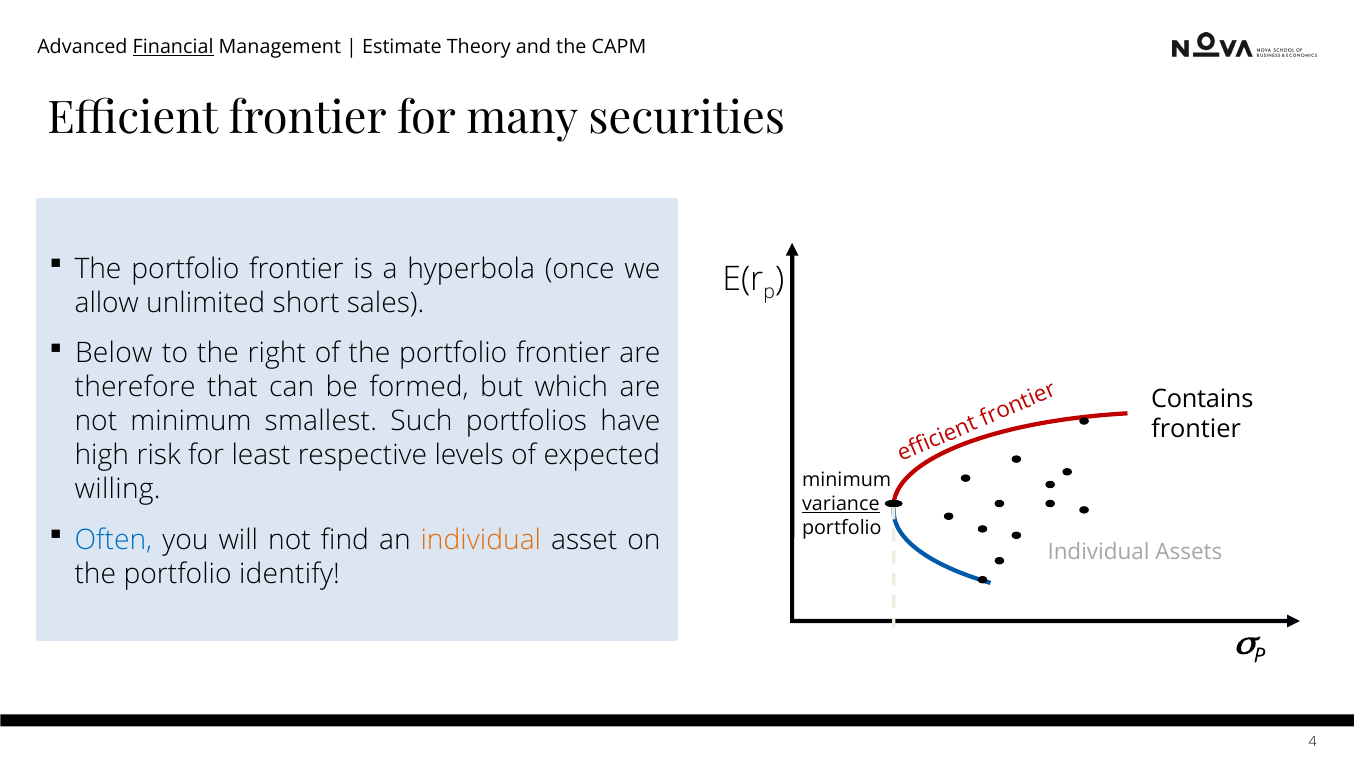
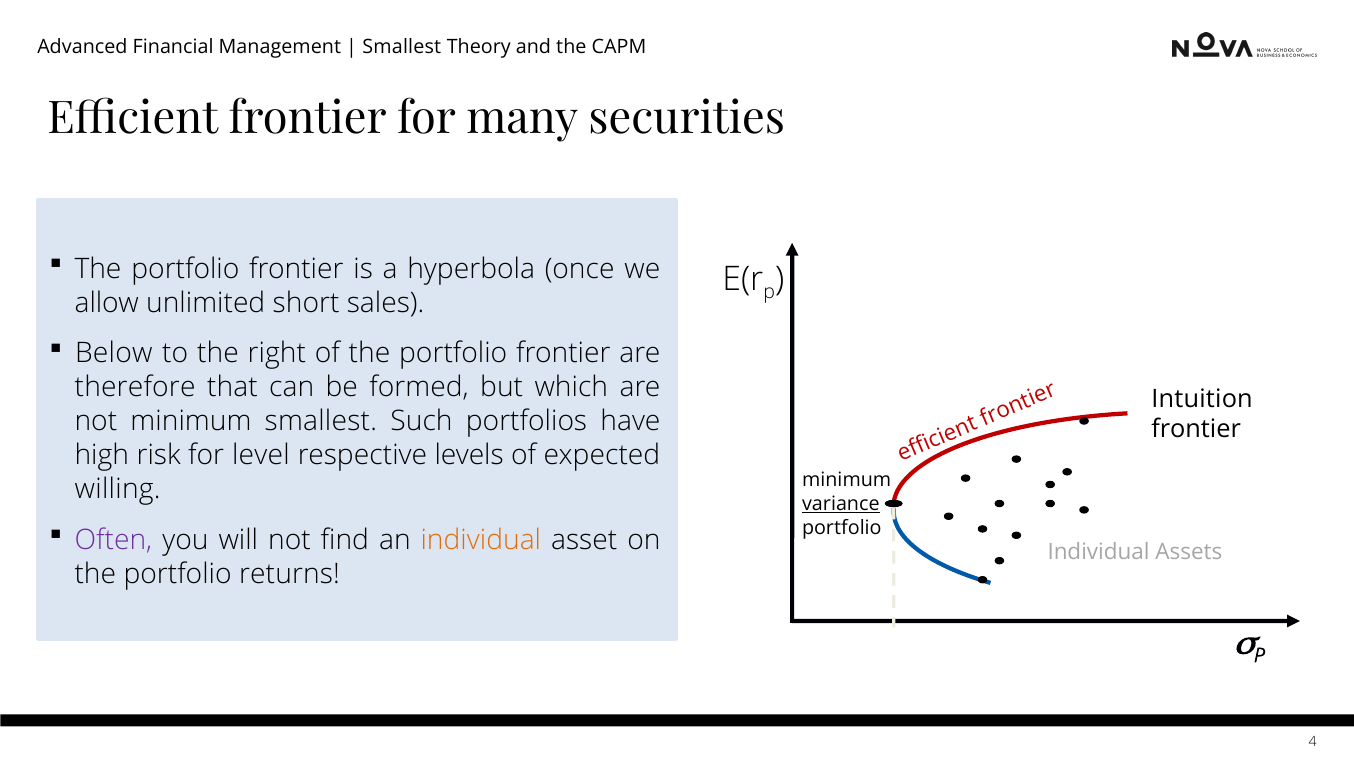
Financial underline: present -> none
Estimate at (402, 47): Estimate -> Smallest
Contains: Contains -> Intuition
least: least -> level
Often colour: blue -> purple
identify: identify -> returns
